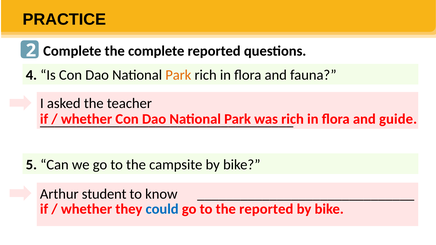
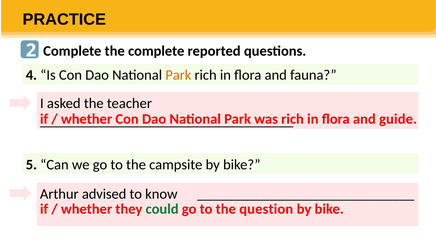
student: student -> advised
could colour: blue -> green
the reported: reported -> question
